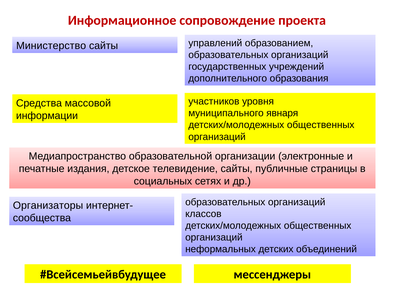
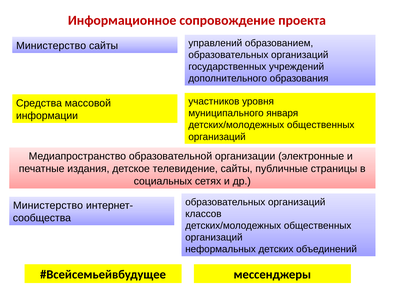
явнаря: явнаря -> января
Организаторы at (48, 206): Организаторы -> Министерство
